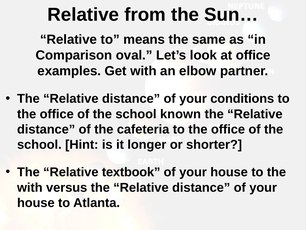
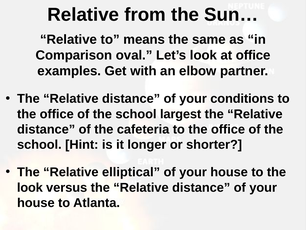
known: known -> largest
textbook: textbook -> elliptical
with at (30, 187): with -> look
